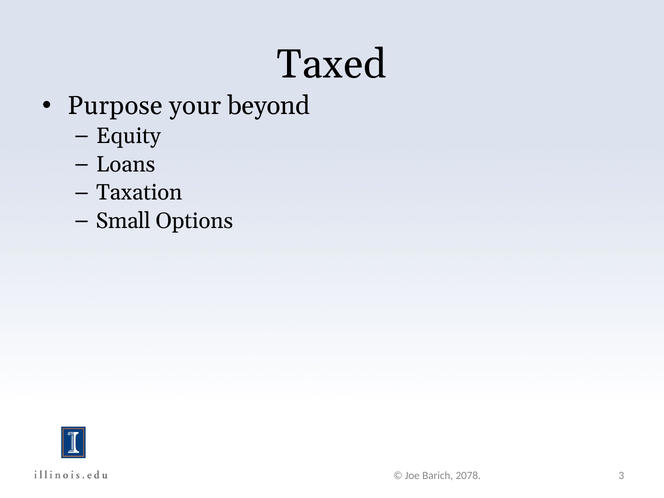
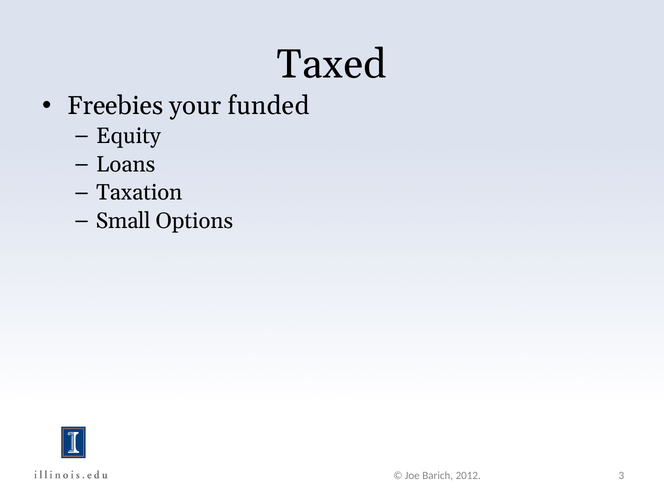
Purpose: Purpose -> Freebies
beyond: beyond -> funded
2078: 2078 -> 2012
